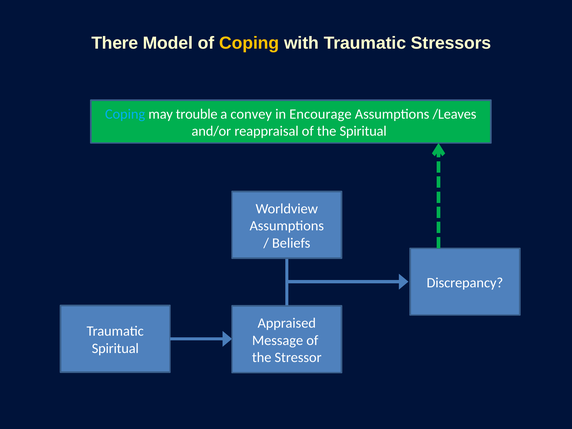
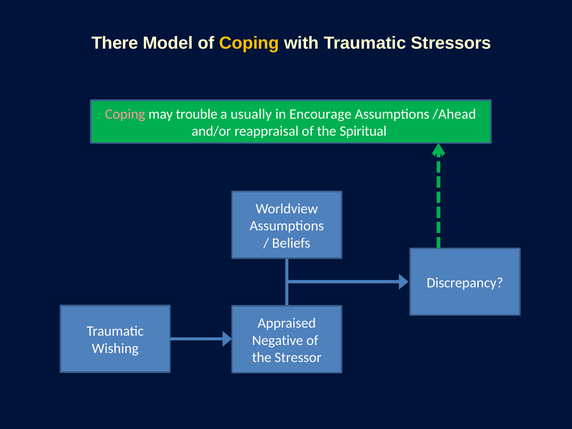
Coping at (125, 114) colour: light blue -> pink
convey: convey -> usually
/Leaves: /Leaves -> /Ahead
Message: Message -> Negative
Spiritual at (115, 348): Spiritual -> Wishing
